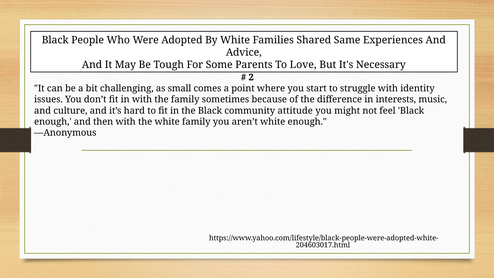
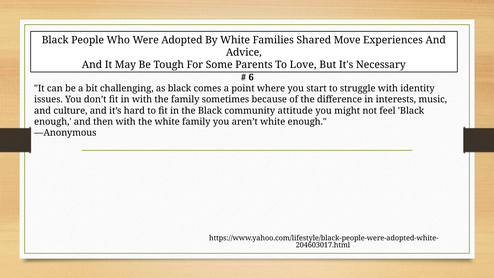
Same: Same -> Move
2: 2 -> 6
as small: small -> black
